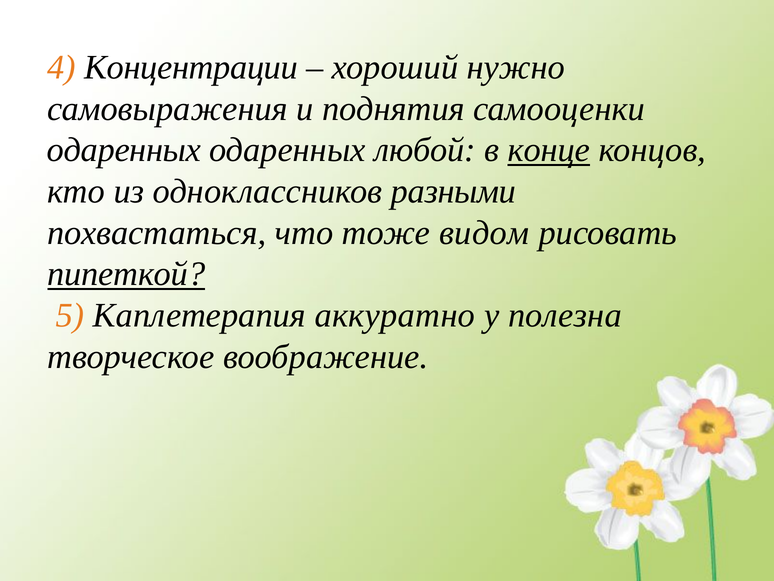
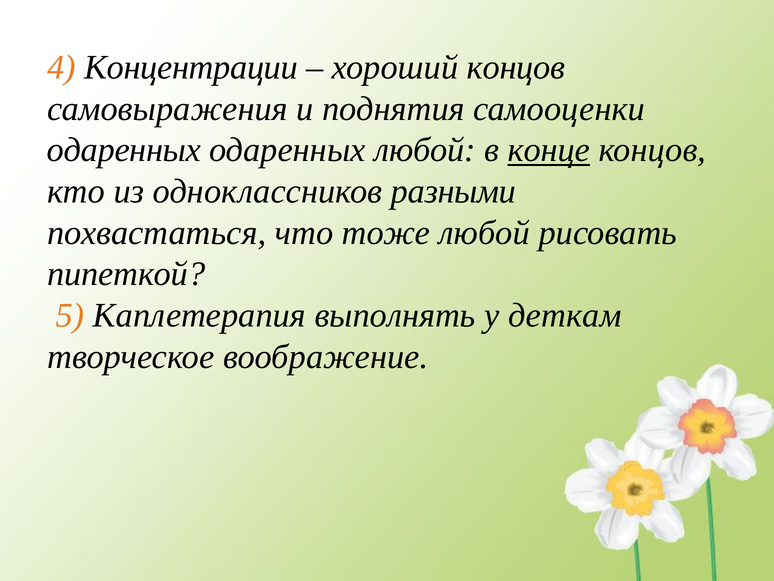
хороший нужно: нужно -> концов
тоже видом: видом -> любой
пипеткой underline: present -> none
аккуратно: аккуратно -> выполнять
полезна: полезна -> деткам
